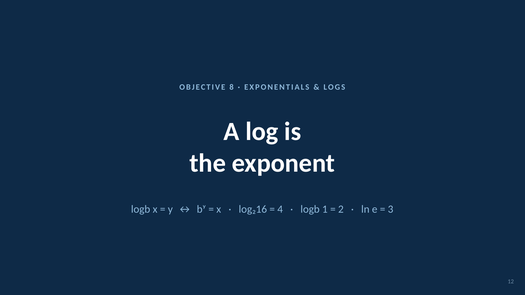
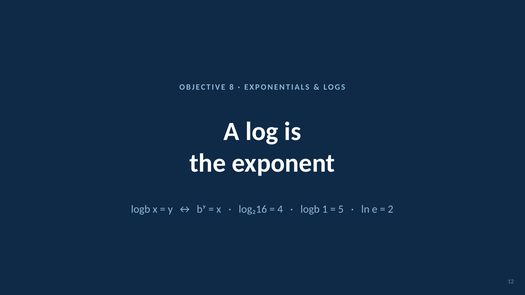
2: 2 -> 5
3: 3 -> 2
